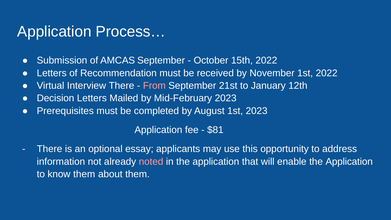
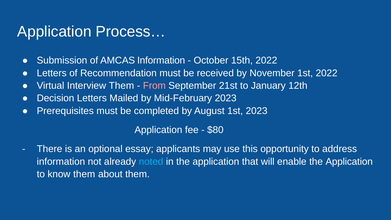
AMCAS September: September -> Information
Interview There: There -> Them
$81: $81 -> $80
noted colour: pink -> light blue
